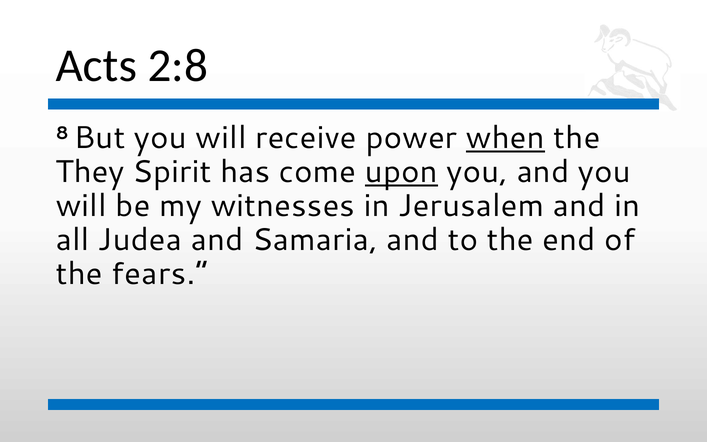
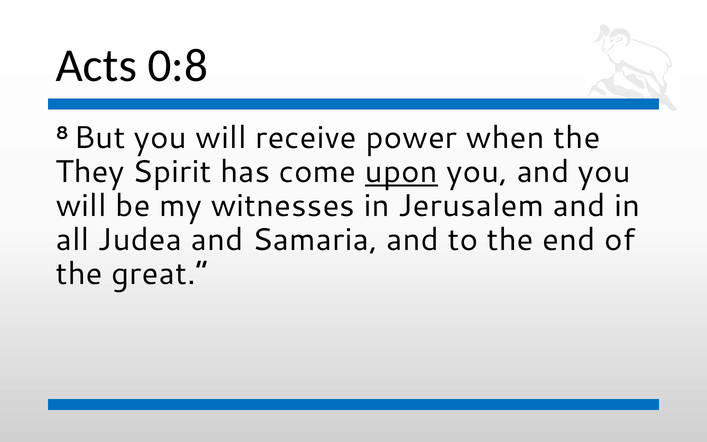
2:8: 2:8 -> 0:8
when underline: present -> none
fears: fears -> great
